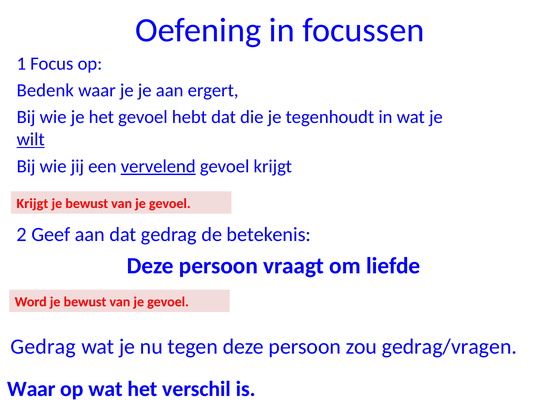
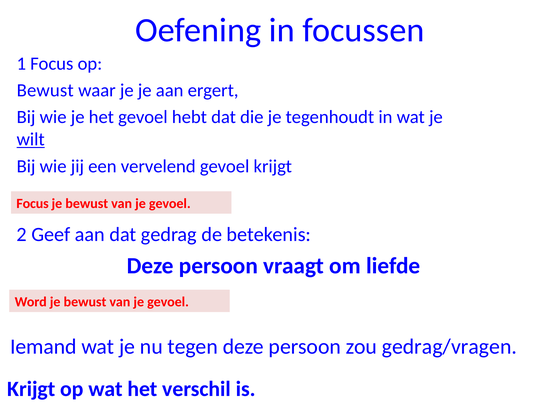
Bedenk at (45, 90): Bedenk -> Bewust
vervelend underline: present -> none
Krijgt at (32, 203): Krijgt -> Focus
Gedrag at (43, 347): Gedrag -> Iemand
Waar at (31, 389): Waar -> Krijgt
